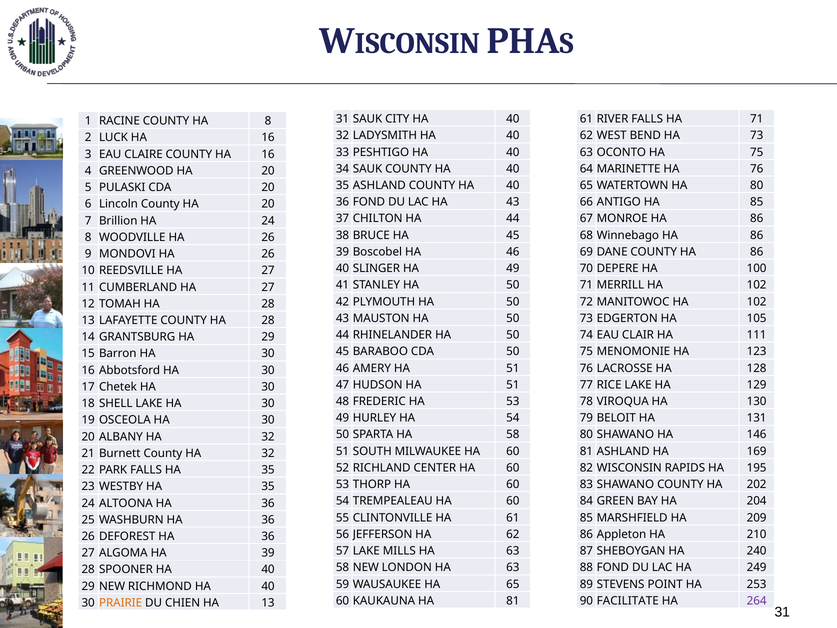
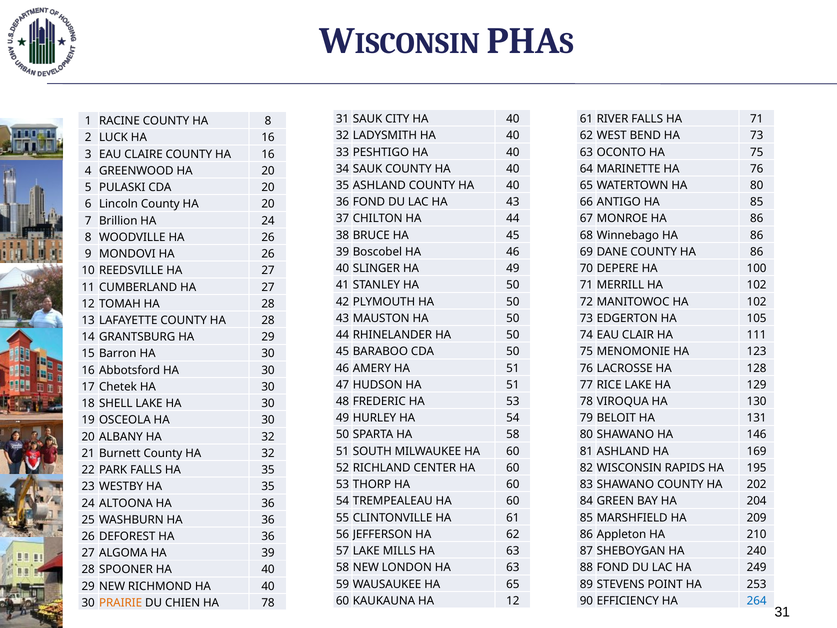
HA 81: 81 -> 12
FACILITATE: FACILITATE -> EFFICIENCY
264 colour: purple -> blue
HA 13: 13 -> 78
